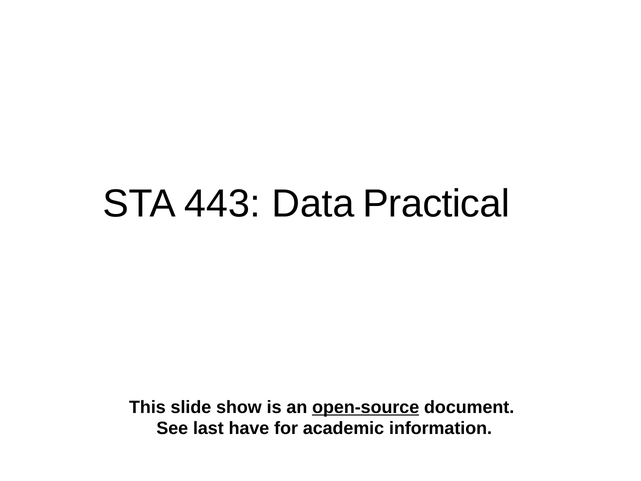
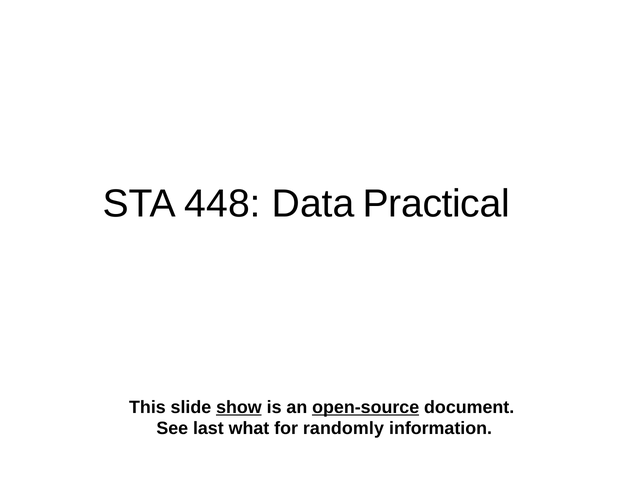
443: 443 -> 448
show underline: none -> present
have: have -> what
academic: academic -> randomly
